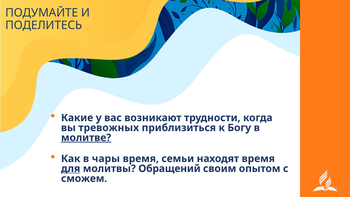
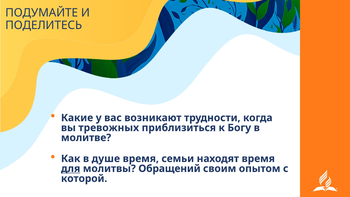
молитве underline: present -> none
чары: чары -> душе
сможем: сможем -> которой
